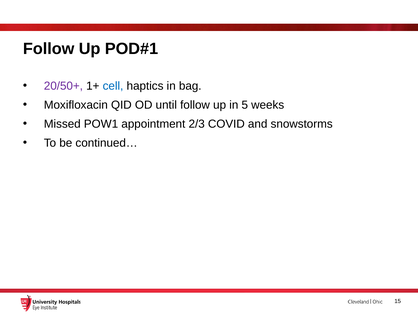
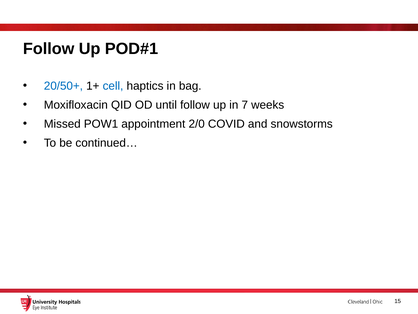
20/50+ colour: purple -> blue
5: 5 -> 7
2/3: 2/3 -> 2/0
